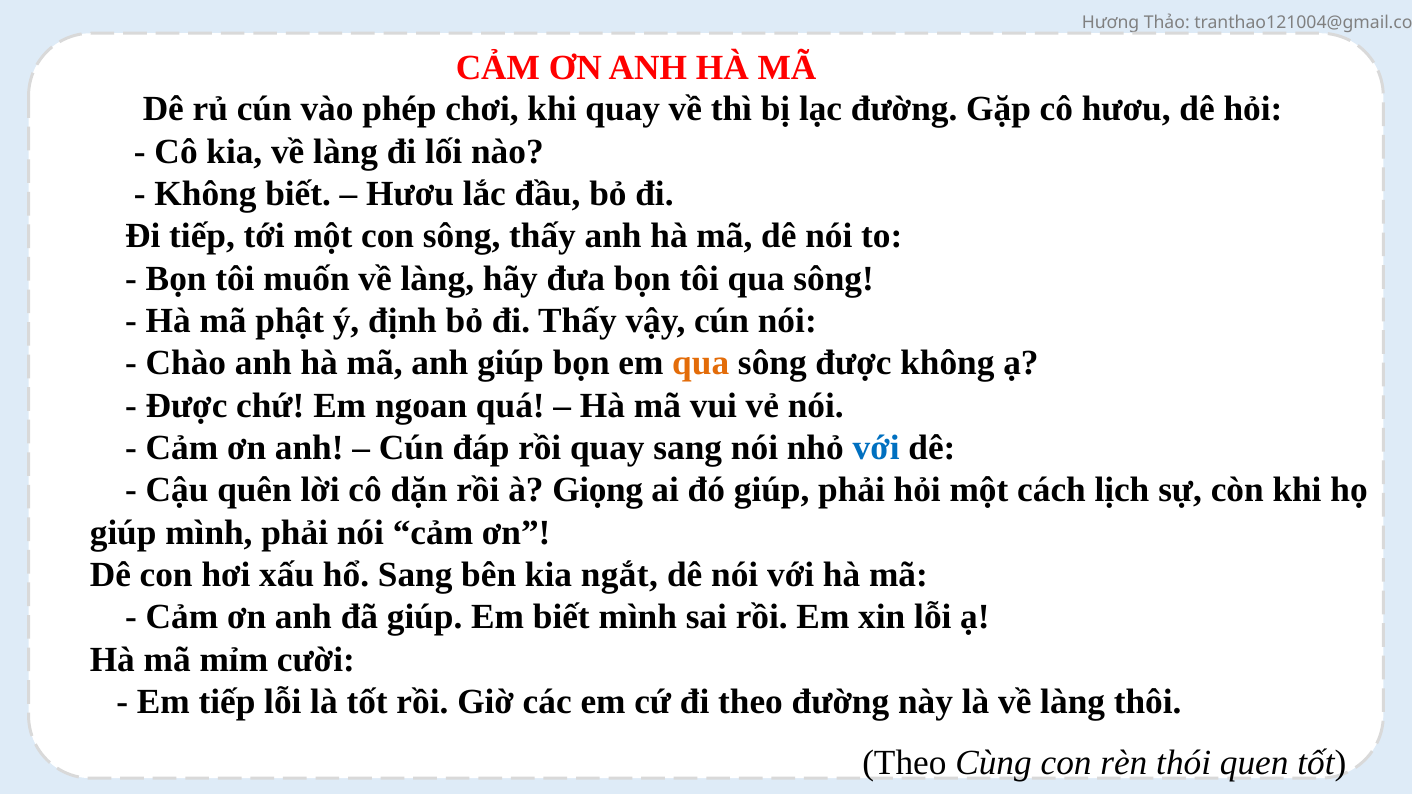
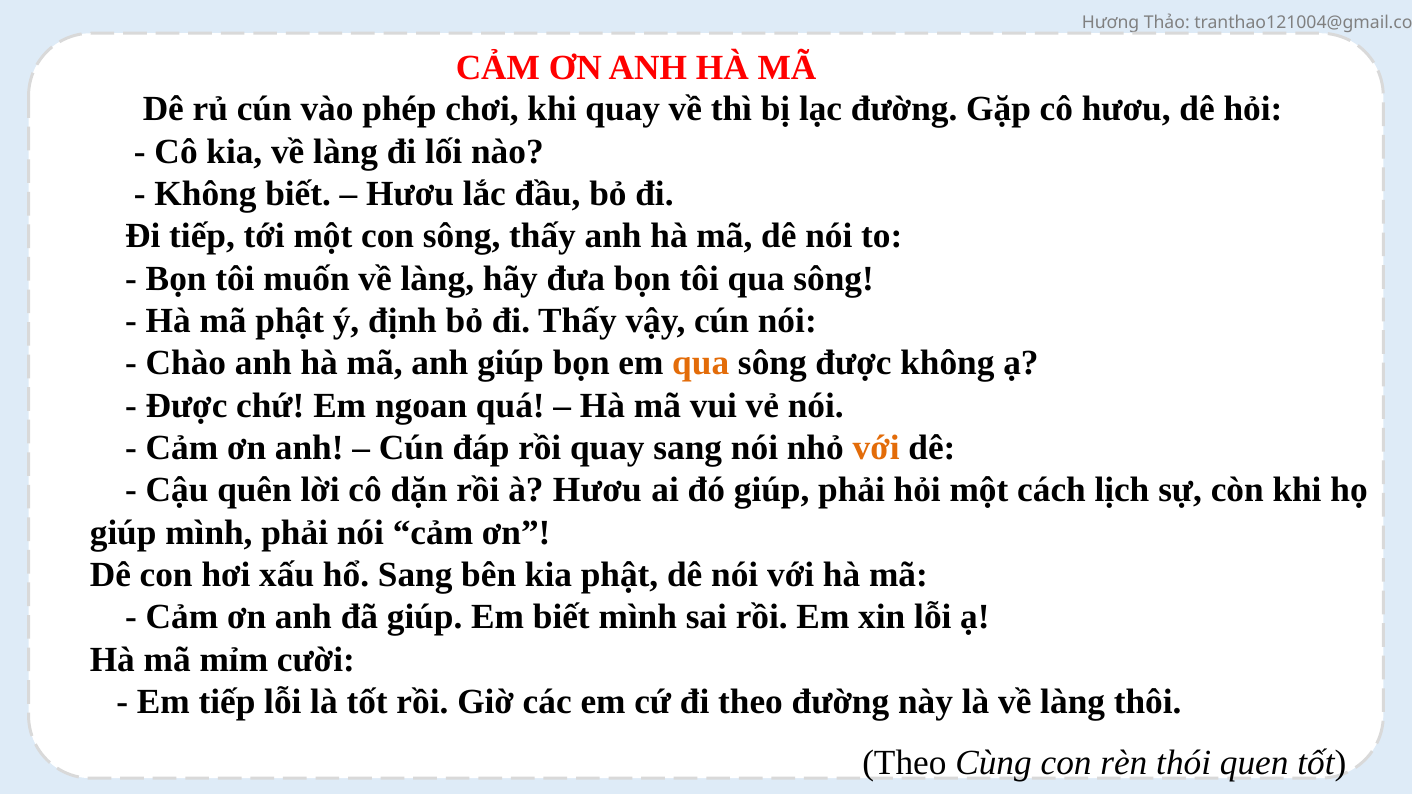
với at (876, 448) colour: blue -> orange
à Giọng: Giọng -> Hươu
kia ngắt: ngắt -> phật
